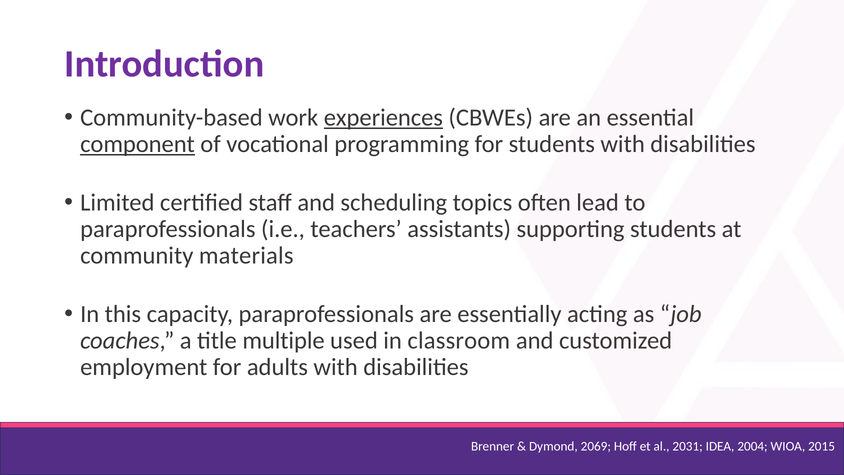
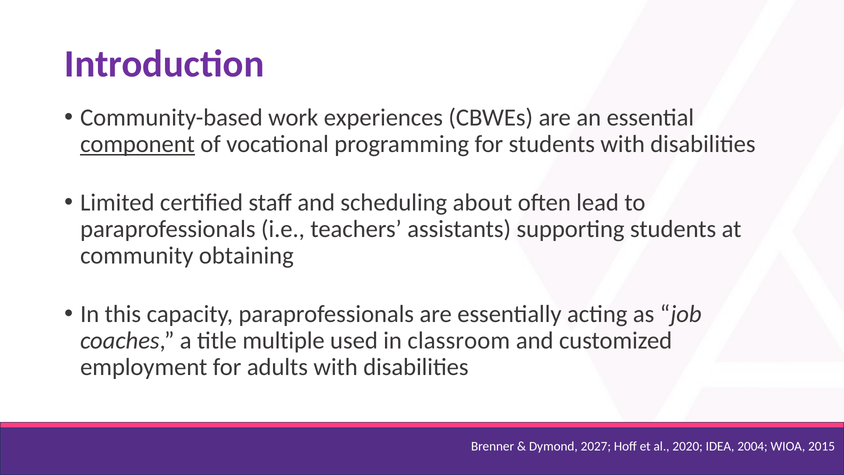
experiences underline: present -> none
topics: topics -> about
materials: materials -> obtaining
2069: 2069 -> 2027
2031: 2031 -> 2020
